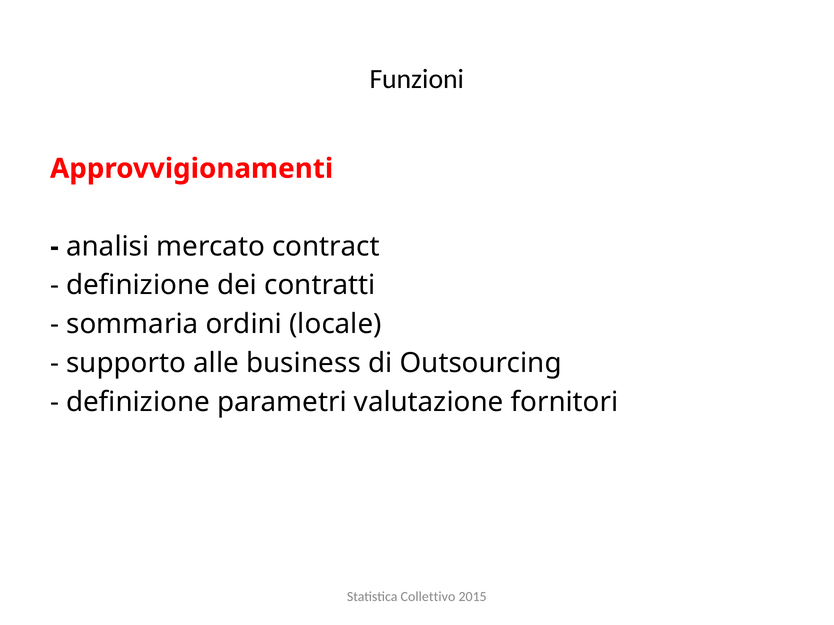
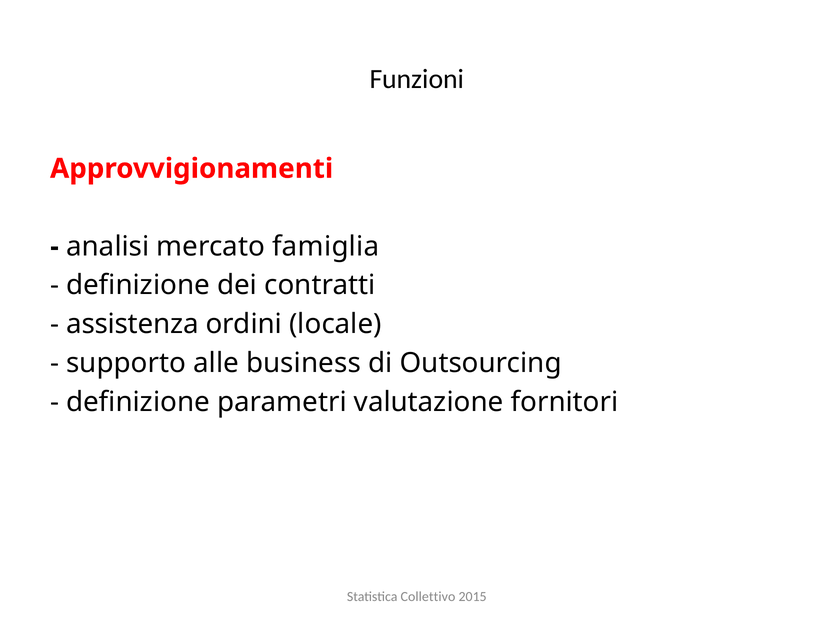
contract: contract -> famiglia
sommaria: sommaria -> assistenza
